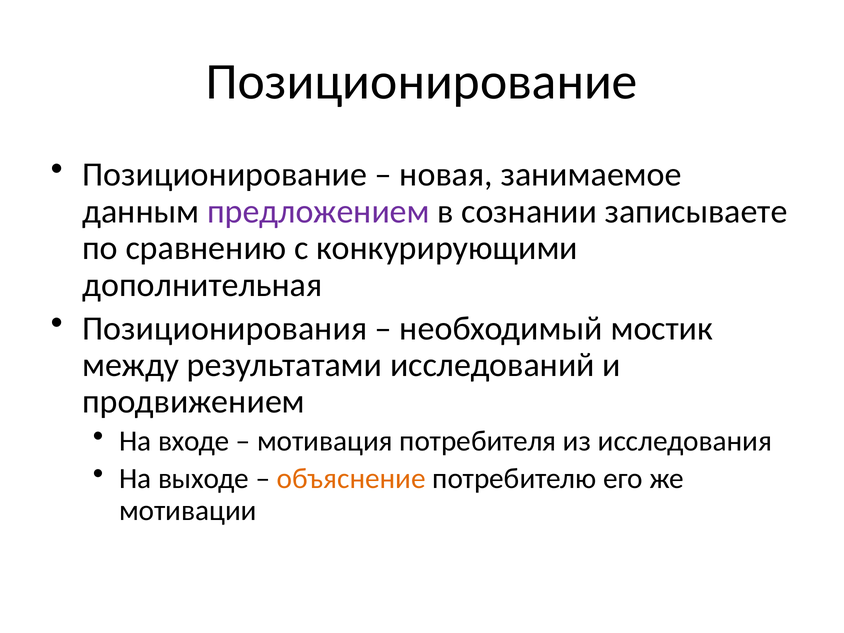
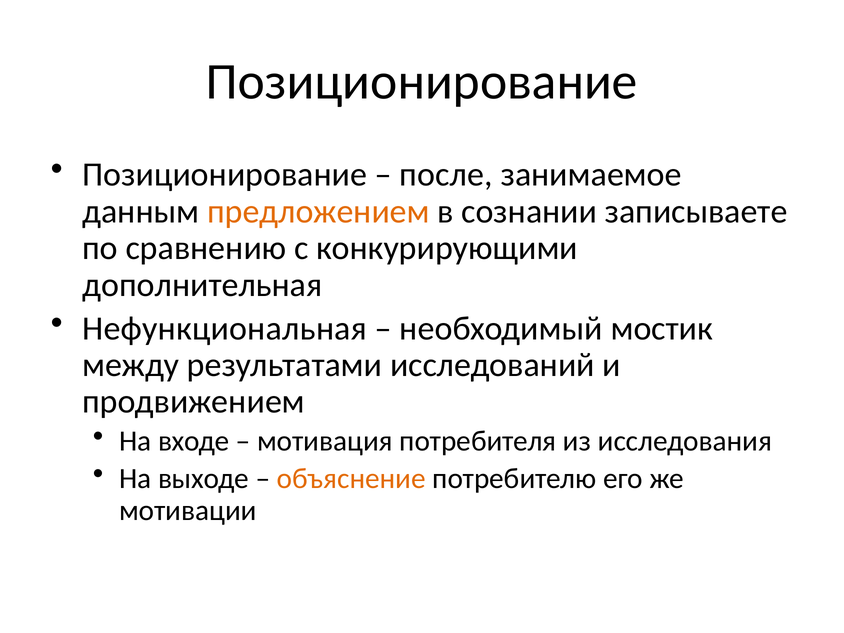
новая: новая -> после
предложением colour: purple -> orange
Позиционирования: Позиционирования -> Нефункциональная
